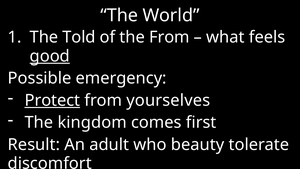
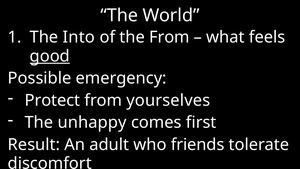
Told: Told -> Into
Protect underline: present -> none
kingdom: kingdom -> unhappy
beauty: beauty -> friends
